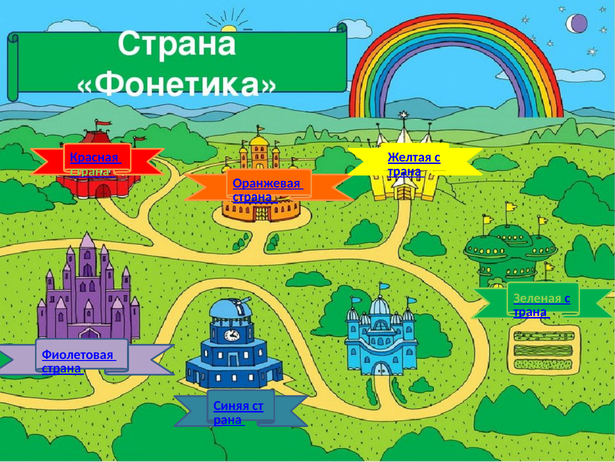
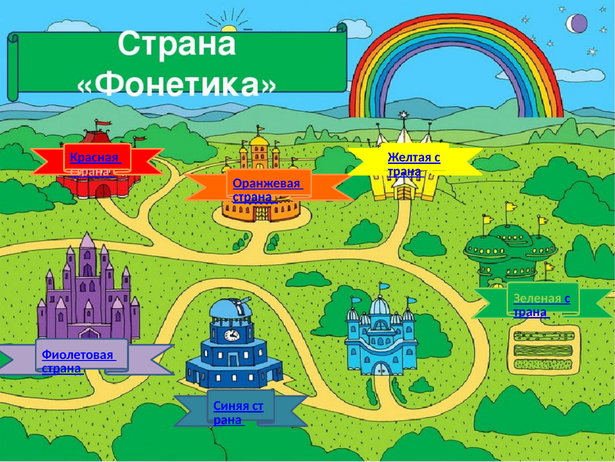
страна at (90, 171) colour: light green -> pink
